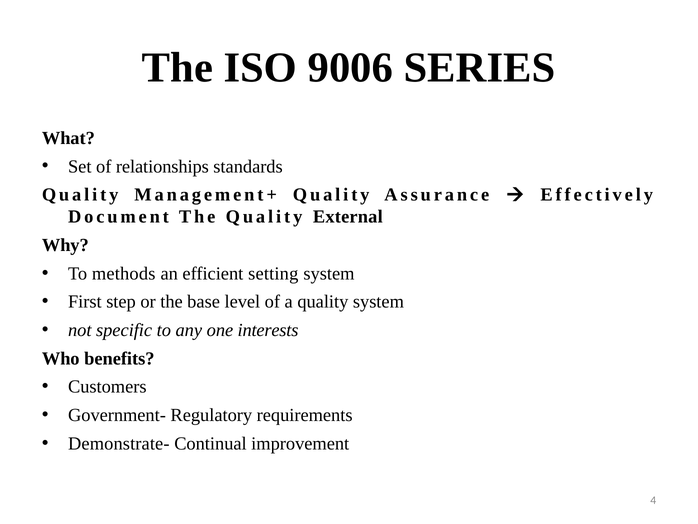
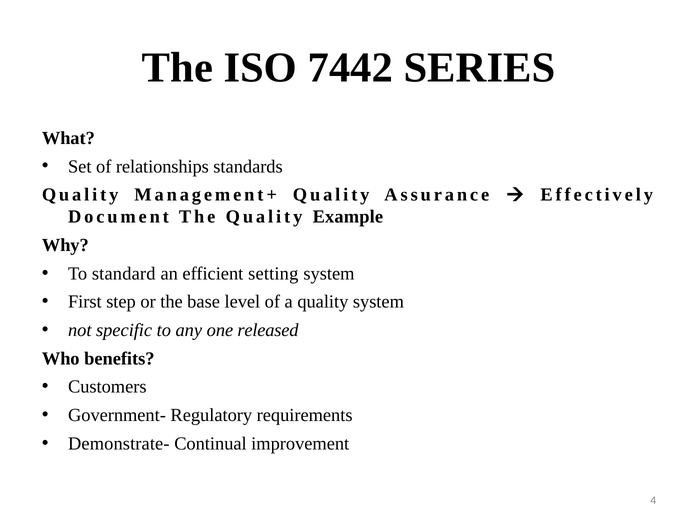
9006: 9006 -> 7442
External: External -> Example
methods: methods -> standard
interests: interests -> released
